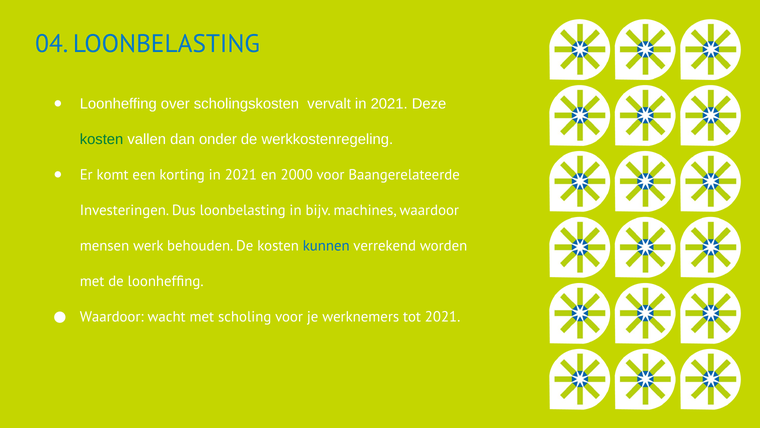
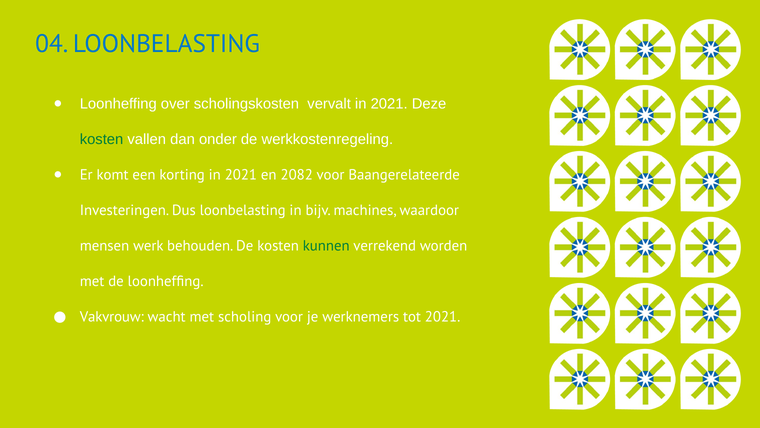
2000: 2000 -> 2082
kunnen colour: blue -> green
Waardoor at (112, 317): Waardoor -> Vakvrouw
